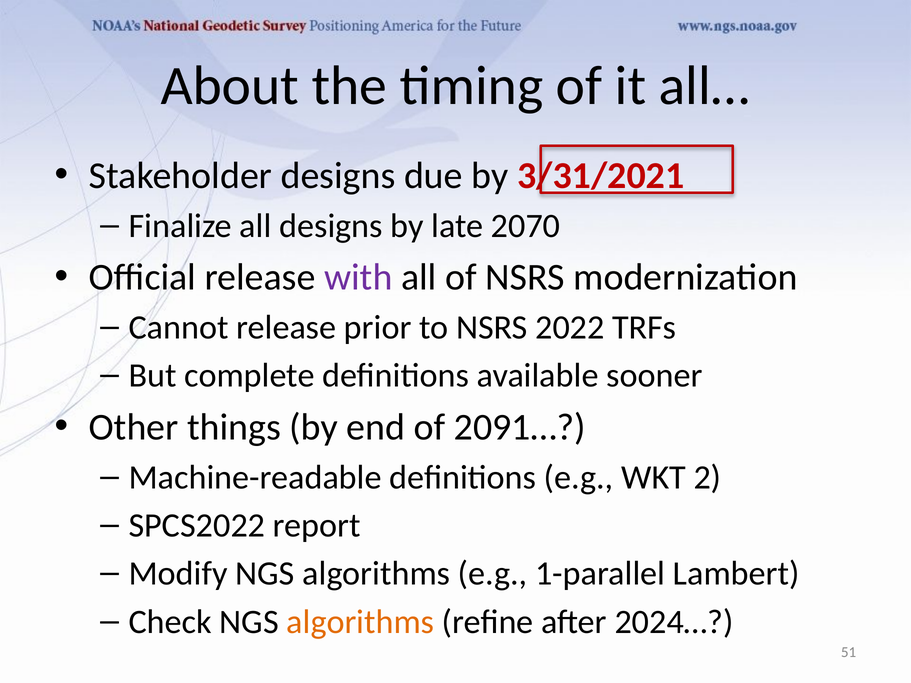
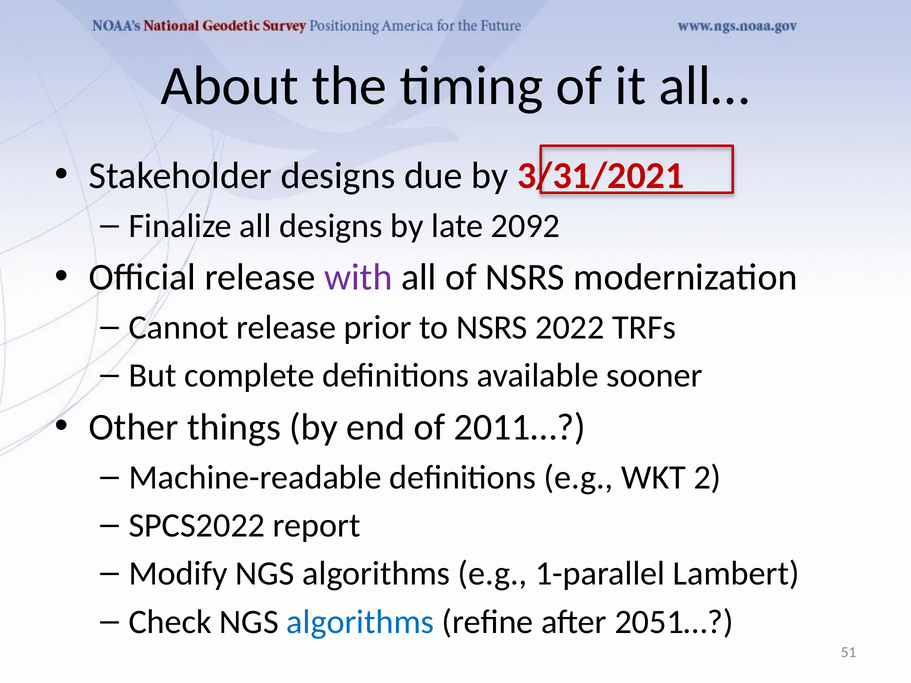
2070: 2070 -> 2092
2091…: 2091… -> 2011…
algorithms at (360, 622) colour: orange -> blue
2024…: 2024… -> 2051…
